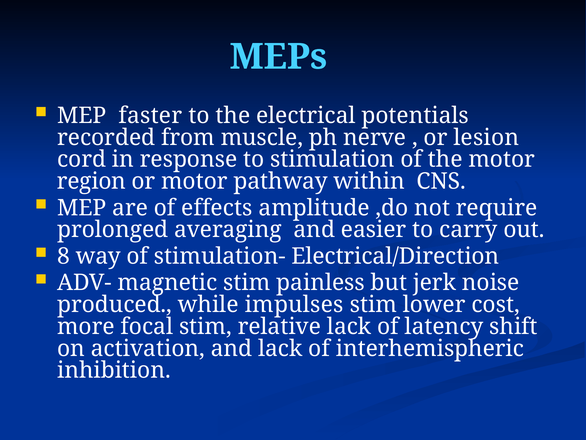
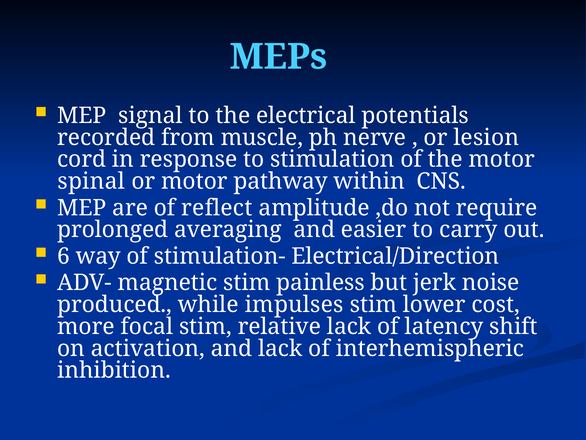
faster: faster -> signal
region: region -> spinal
effects: effects -> reflect
8: 8 -> 6
